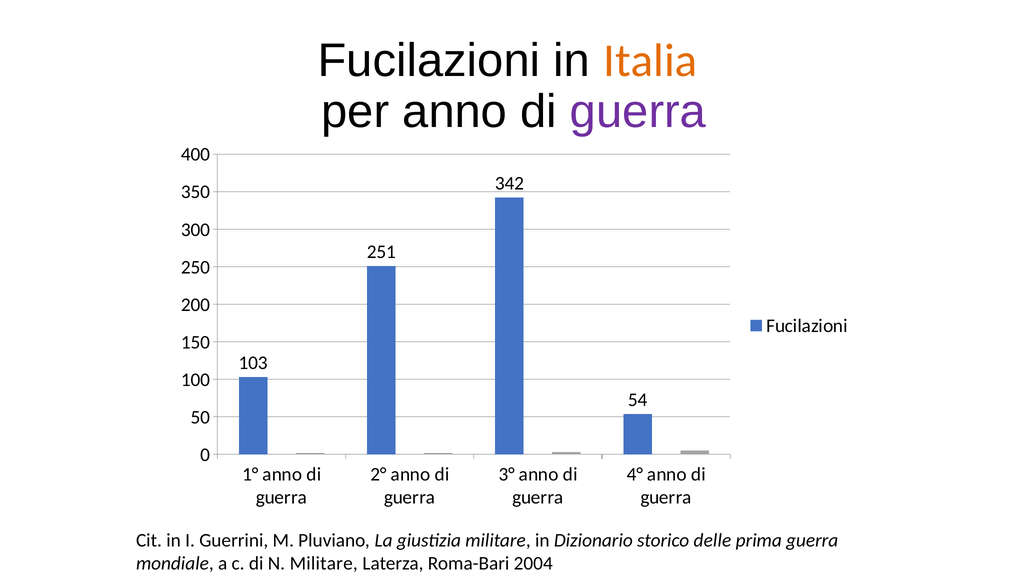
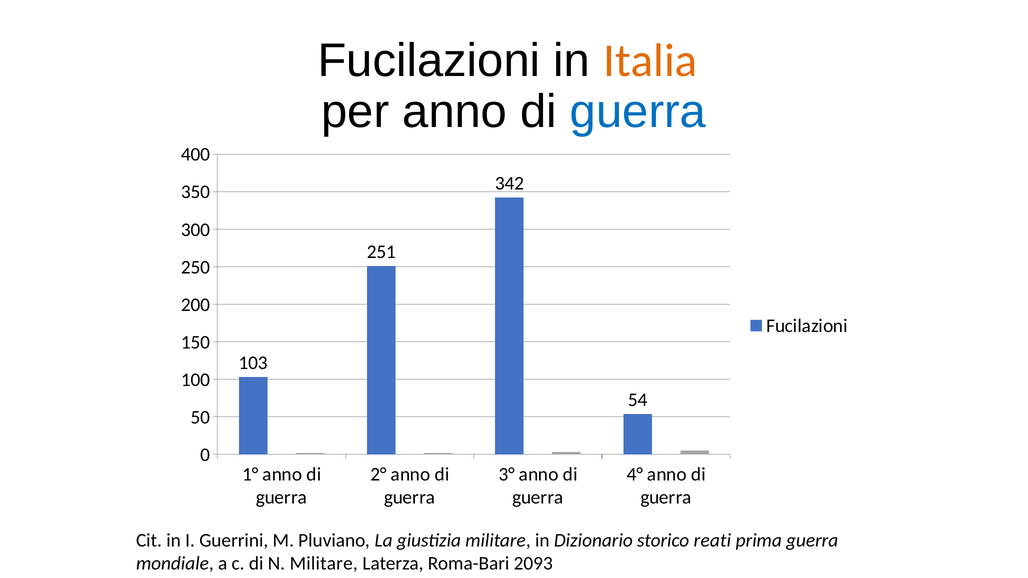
guerra at (638, 112) colour: purple -> blue
delle: delle -> reati
2004: 2004 -> 2093
